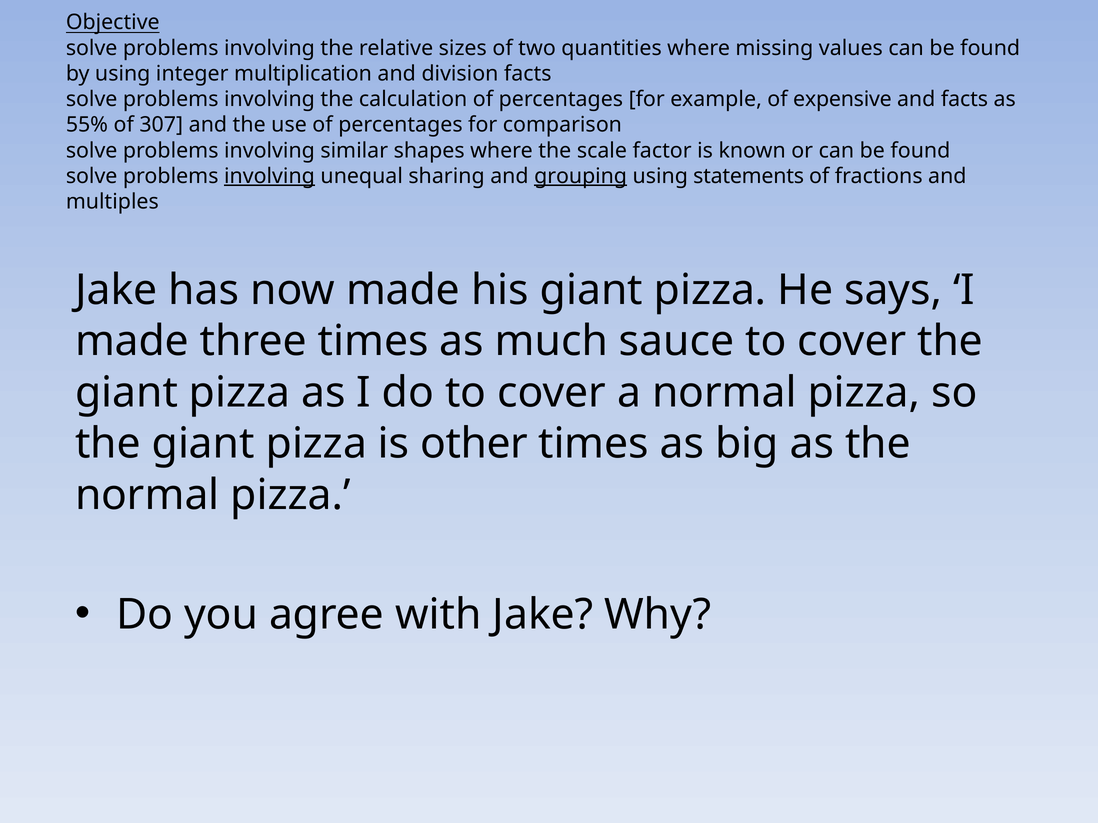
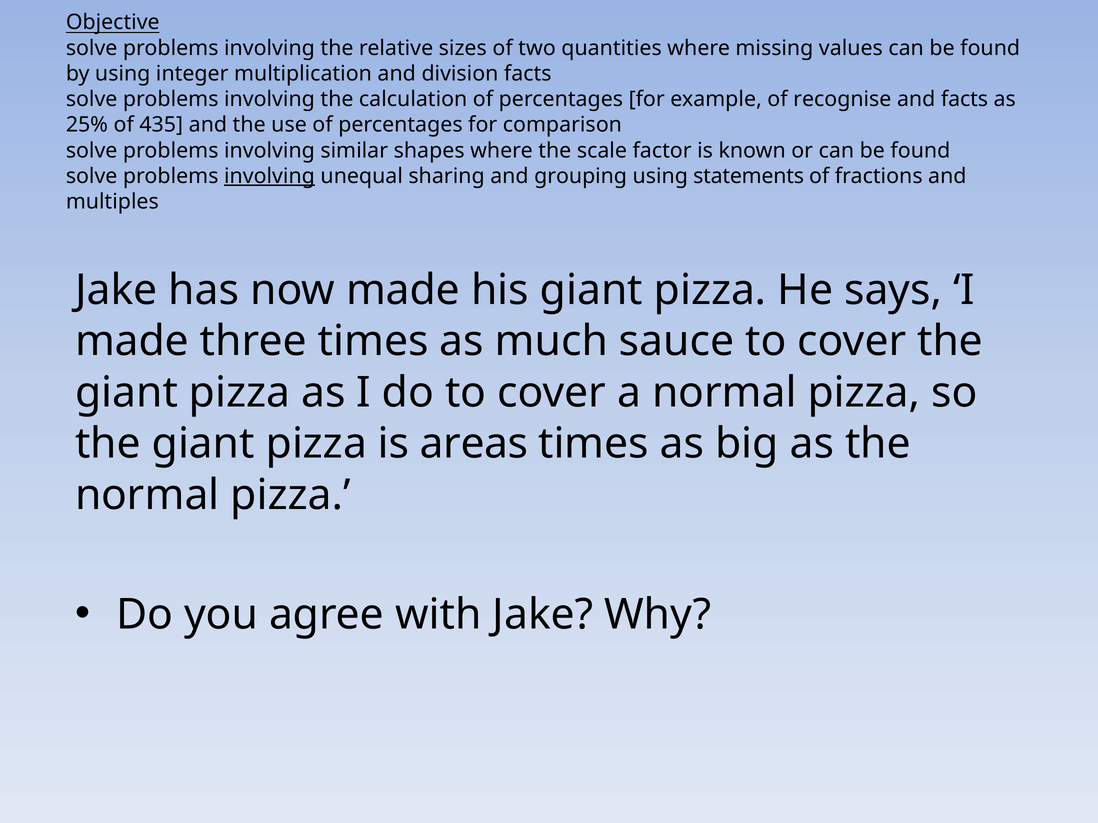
expensive: expensive -> recognise
55%: 55% -> 25%
307: 307 -> 435
grouping underline: present -> none
other: other -> areas
